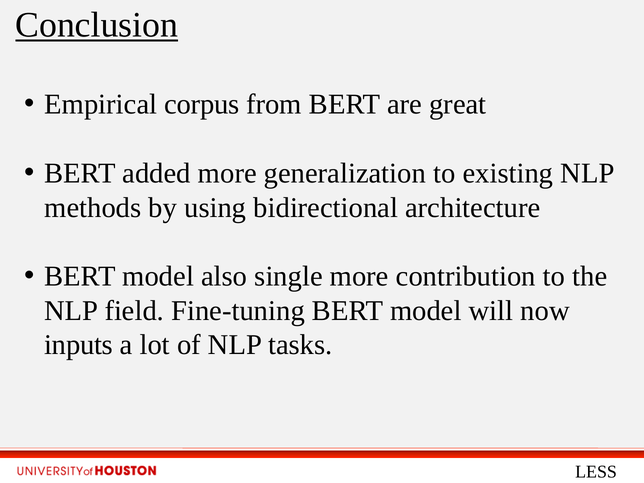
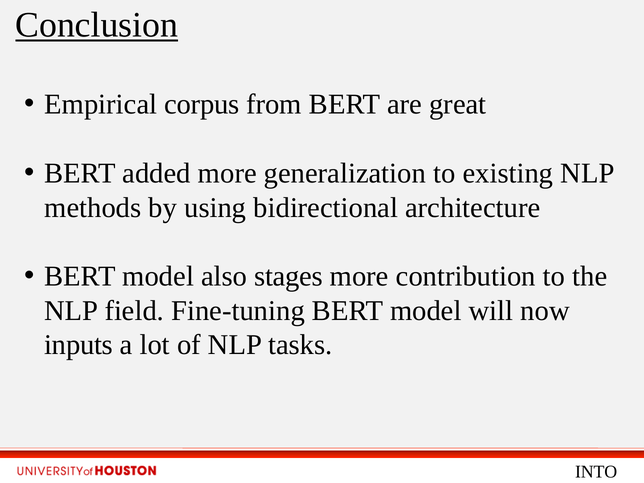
single: single -> stages
LESS: LESS -> INTO
